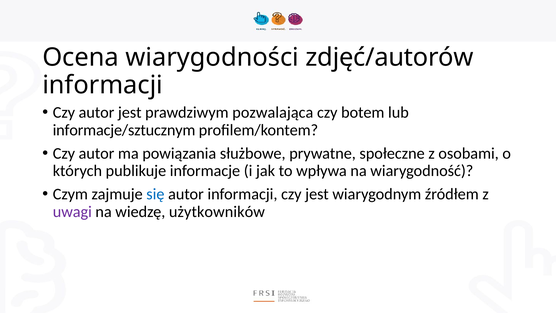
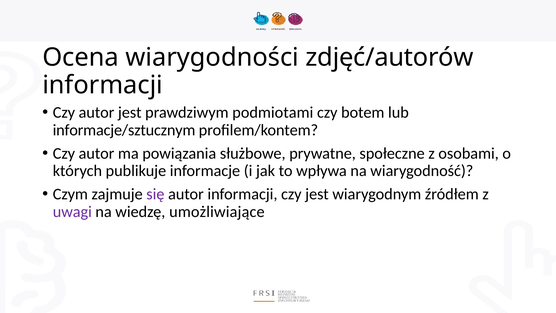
pozwalająca: pozwalająca -> podmiotami
się colour: blue -> purple
użytkowników: użytkowników -> umożliwiające
